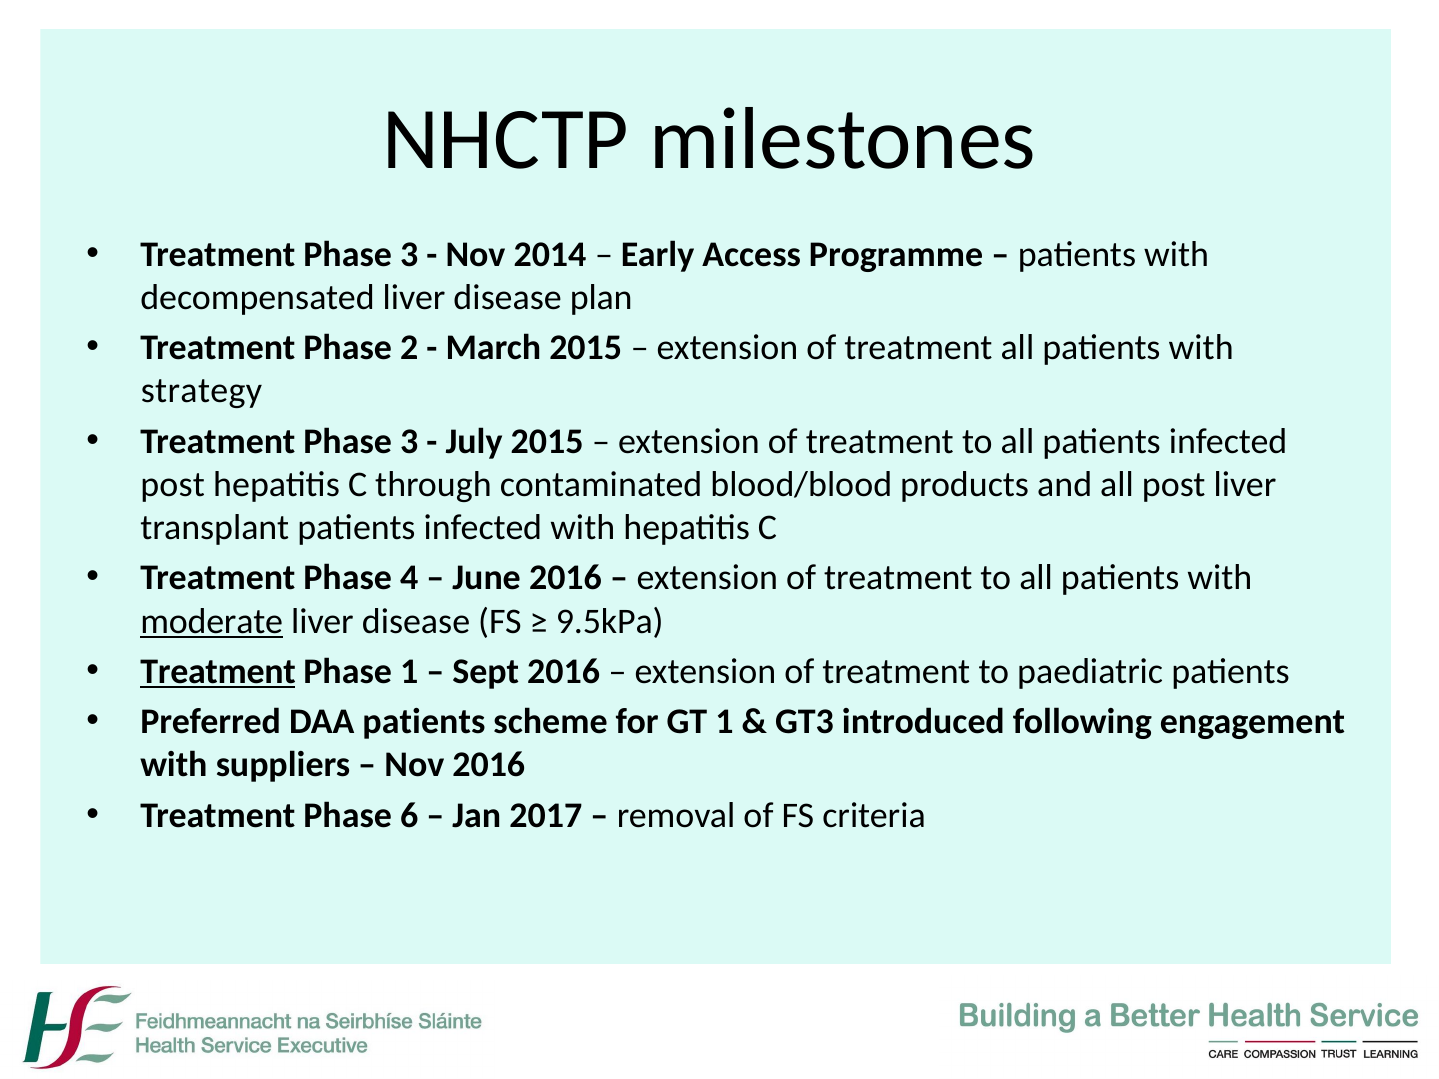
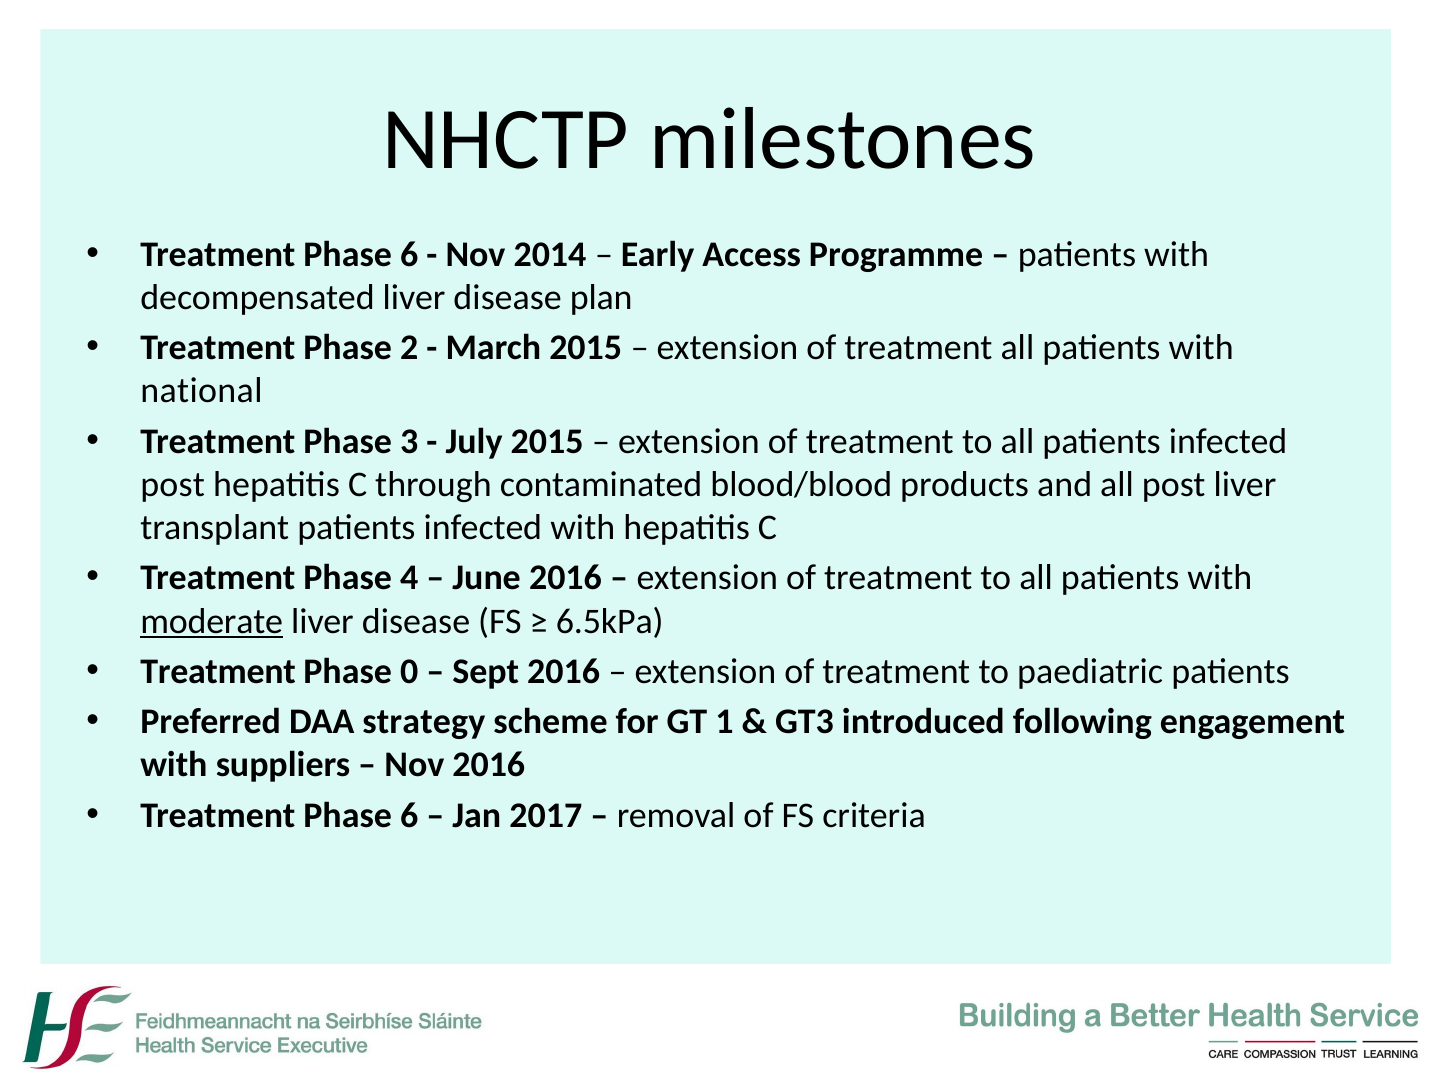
3 at (409, 254): 3 -> 6
strategy: strategy -> national
9.5kPa: 9.5kPa -> 6.5kPa
Treatment at (218, 672) underline: present -> none
Phase 1: 1 -> 0
DAA patients: patients -> strategy
